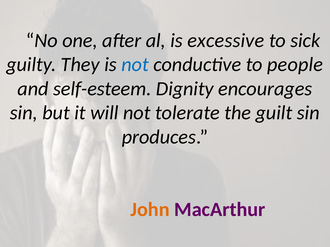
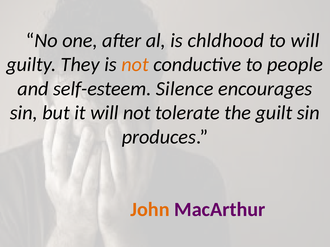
excessive: excessive -> chldhood
to sick: sick -> will
not at (135, 65) colour: blue -> orange
Dignity: Dignity -> Silence
